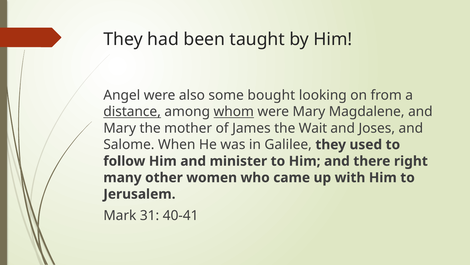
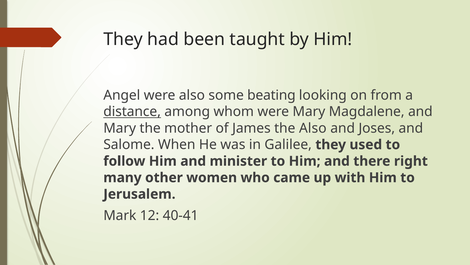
bought: bought -> beating
whom underline: present -> none
the Wait: Wait -> Also
31: 31 -> 12
